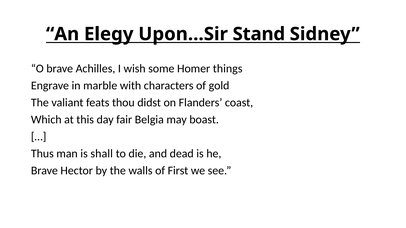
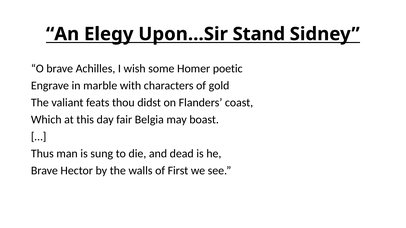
things: things -> poetic
shall: shall -> sung
